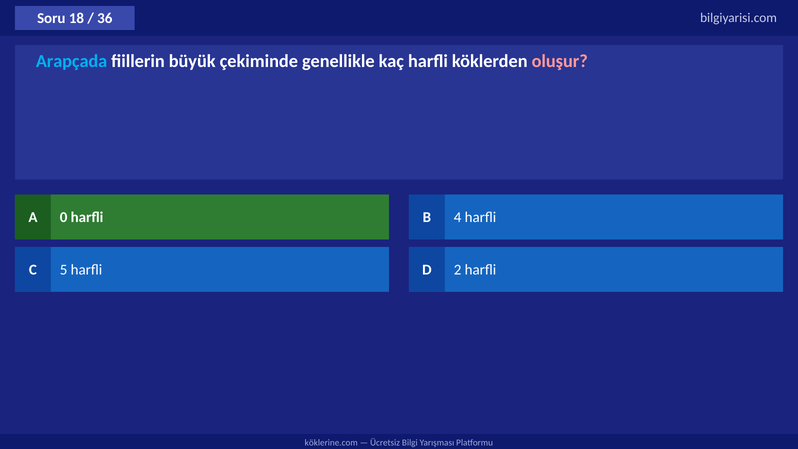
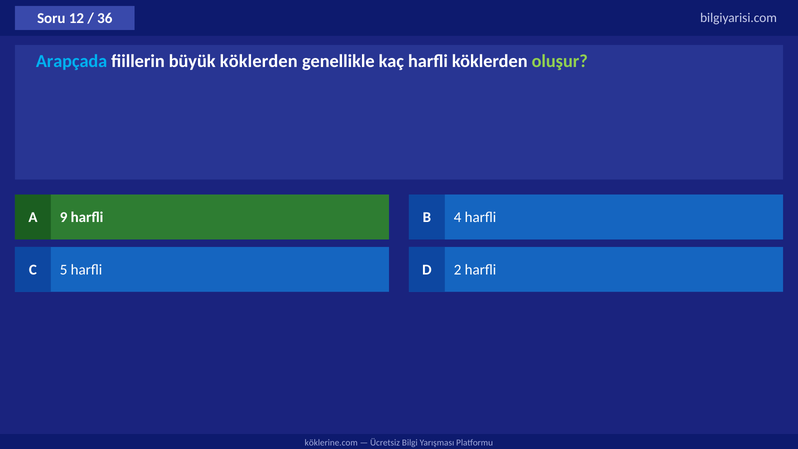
18: 18 -> 12
büyük çekiminde: çekiminde -> köklerden
oluşur colour: pink -> light green
0: 0 -> 9
